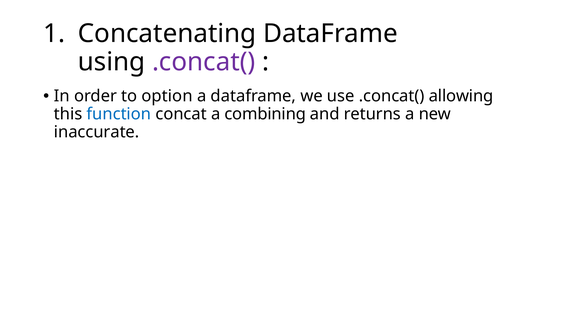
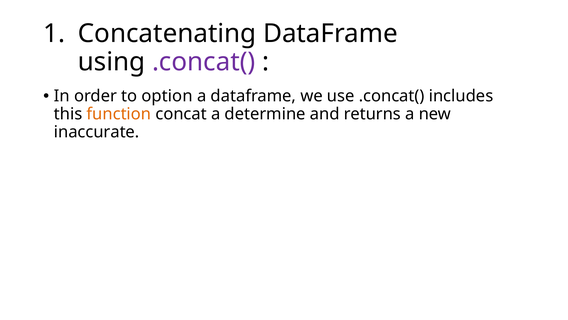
allowing: allowing -> includes
function colour: blue -> orange
combining: combining -> determine
